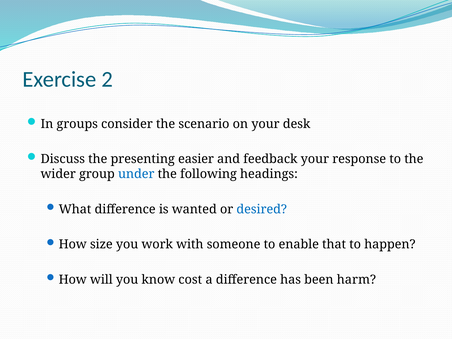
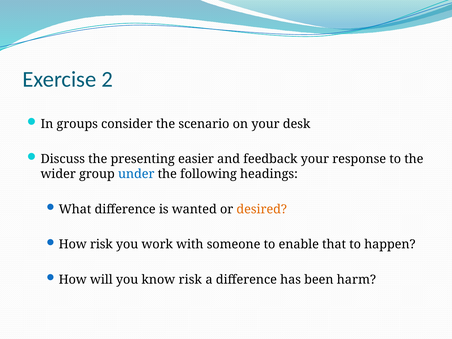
desired colour: blue -> orange
How size: size -> risk
know cost: cost -> risk
